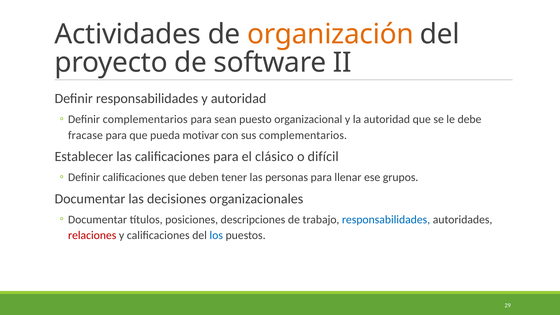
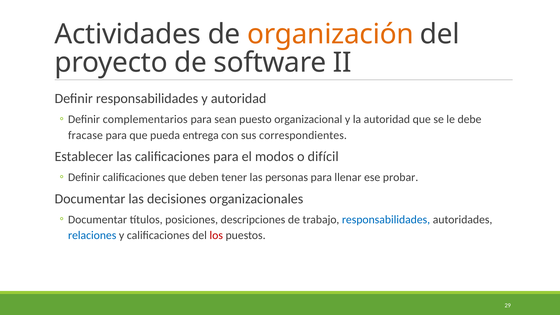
motivar: motivar -> entrega
sus complementarios: complementarios -> correspondientes
clásico: clásico -> modos
grupos: grupos -> probar
relaciones colour: red -> blue
los colour: blue -> red
